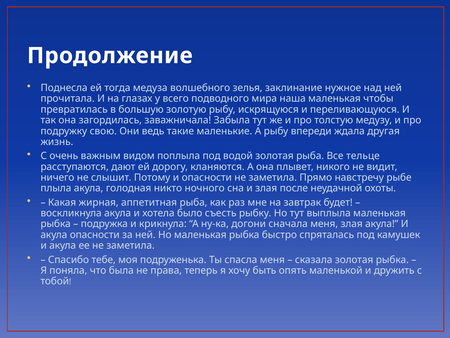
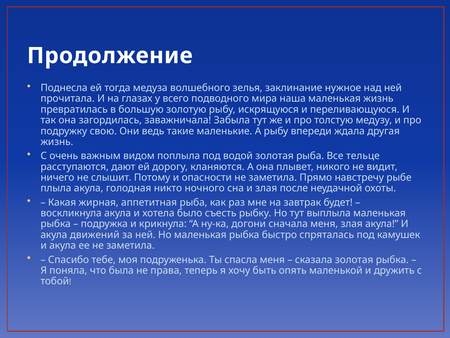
маленькая чтобы: чтобы -> жизнь
акула опасности: опасности -> движений
